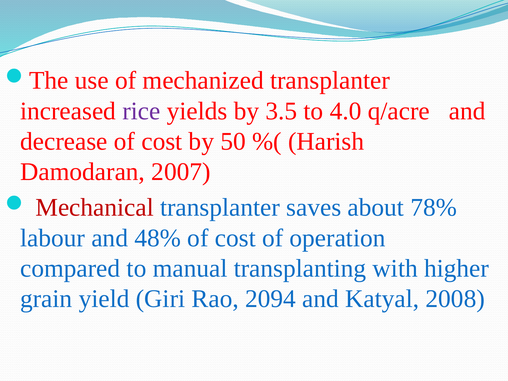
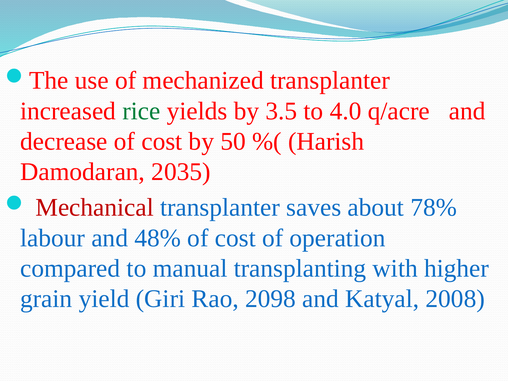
rice colour: purple -> green
2007: 2007 -> 2035
2094: 2094 -> 2098
